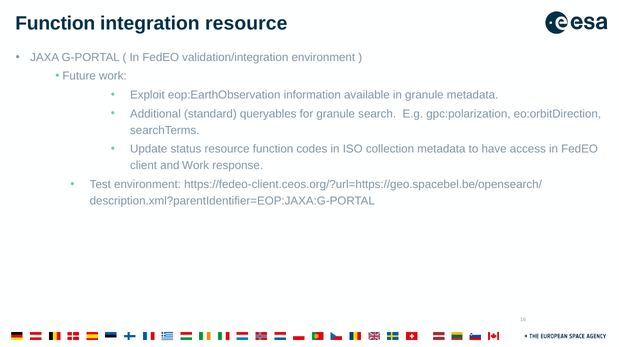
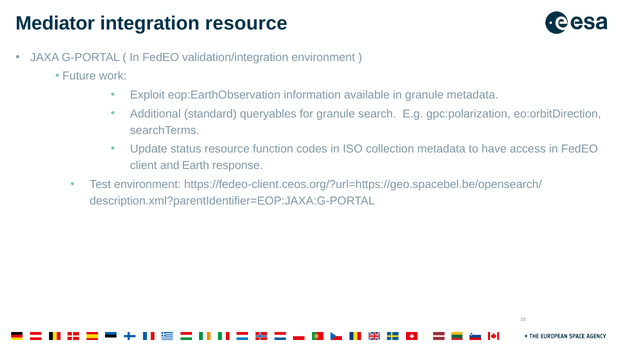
Function at (55, 23): Function -> Mediator
and Work: Work -> Earth
